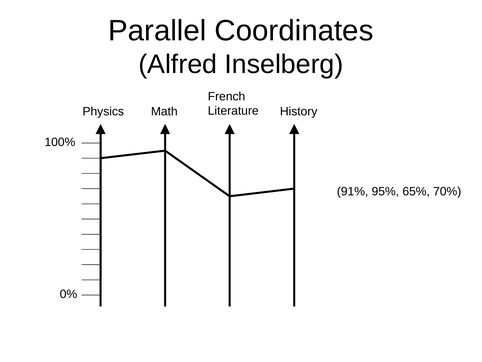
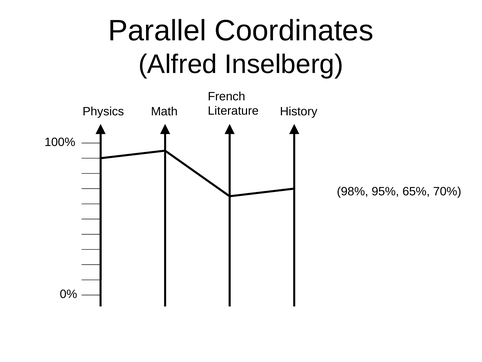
91%: 91% -> 98%
